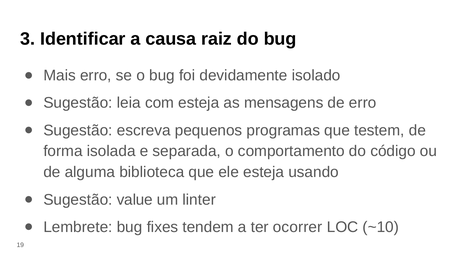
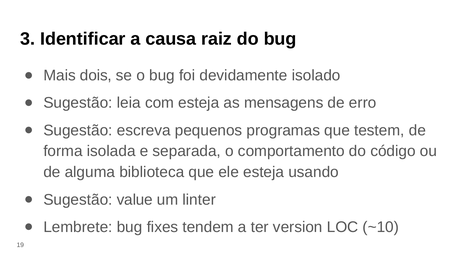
Mais erro: erro -> dois
ocorrer: ocorrer -> version
